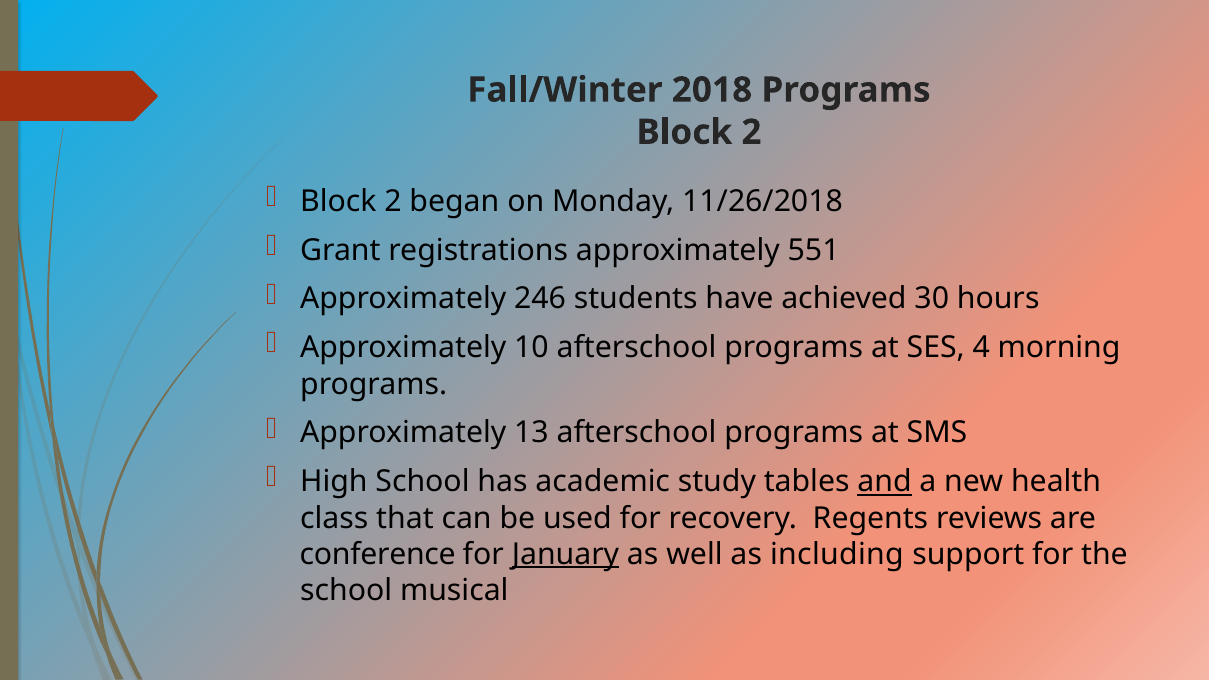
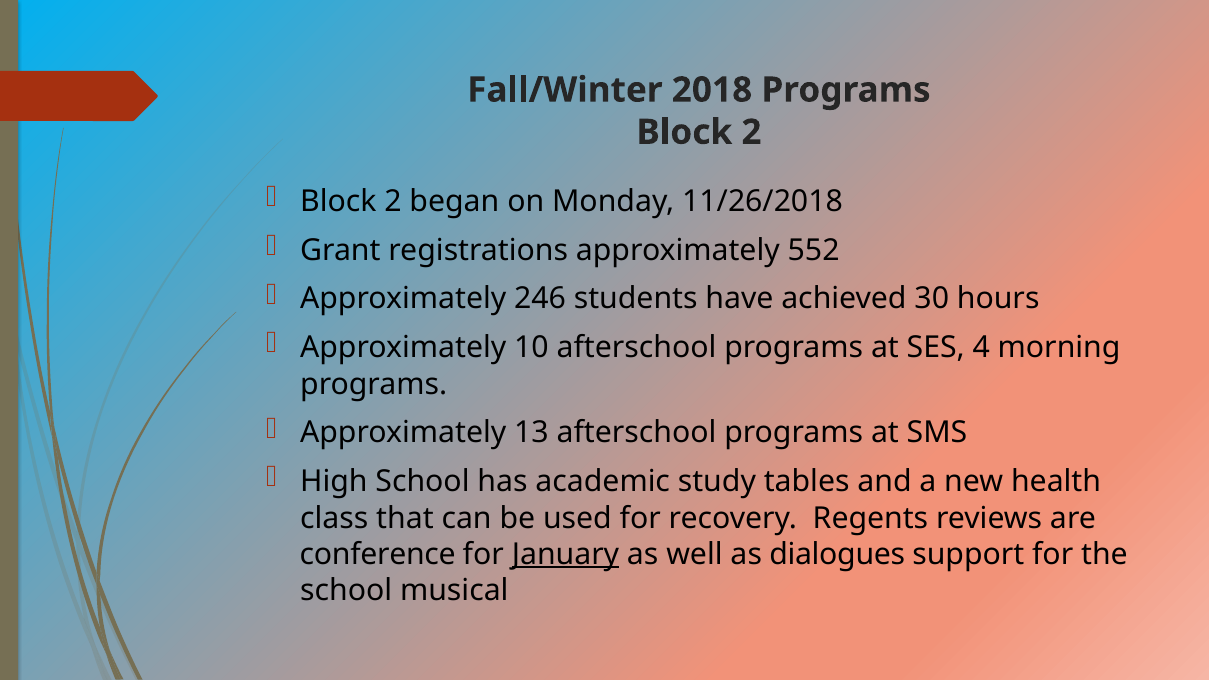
551: 551 -> 552
and underline: present -> none
including: including -> dialogues
